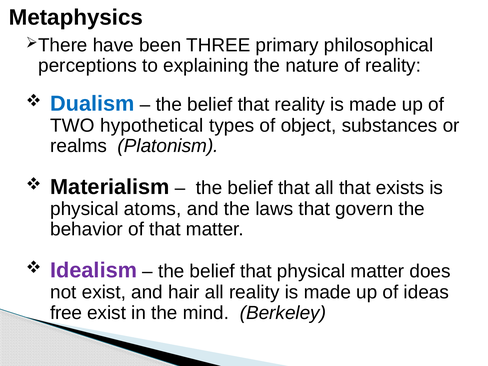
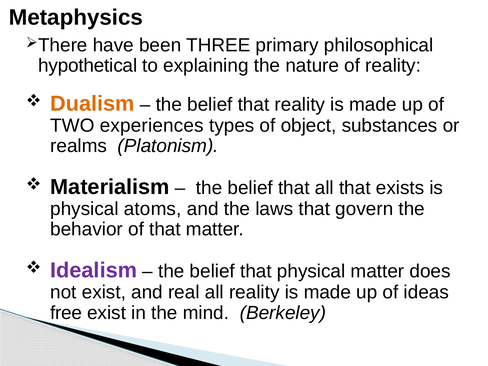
perceptions: perceptions -> hypothetical
Dualism colour: blue -> orange
hypothetical: hypothetical -> experiences
hair: hair -> real
